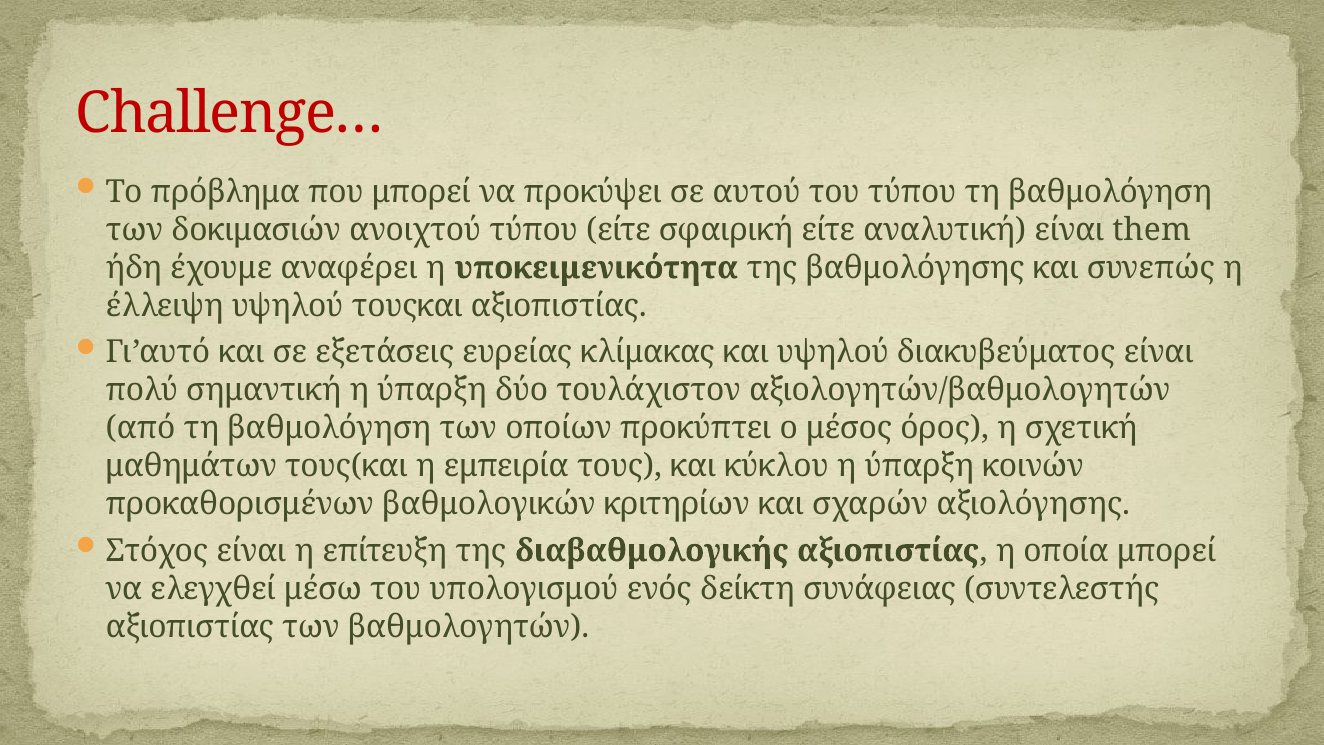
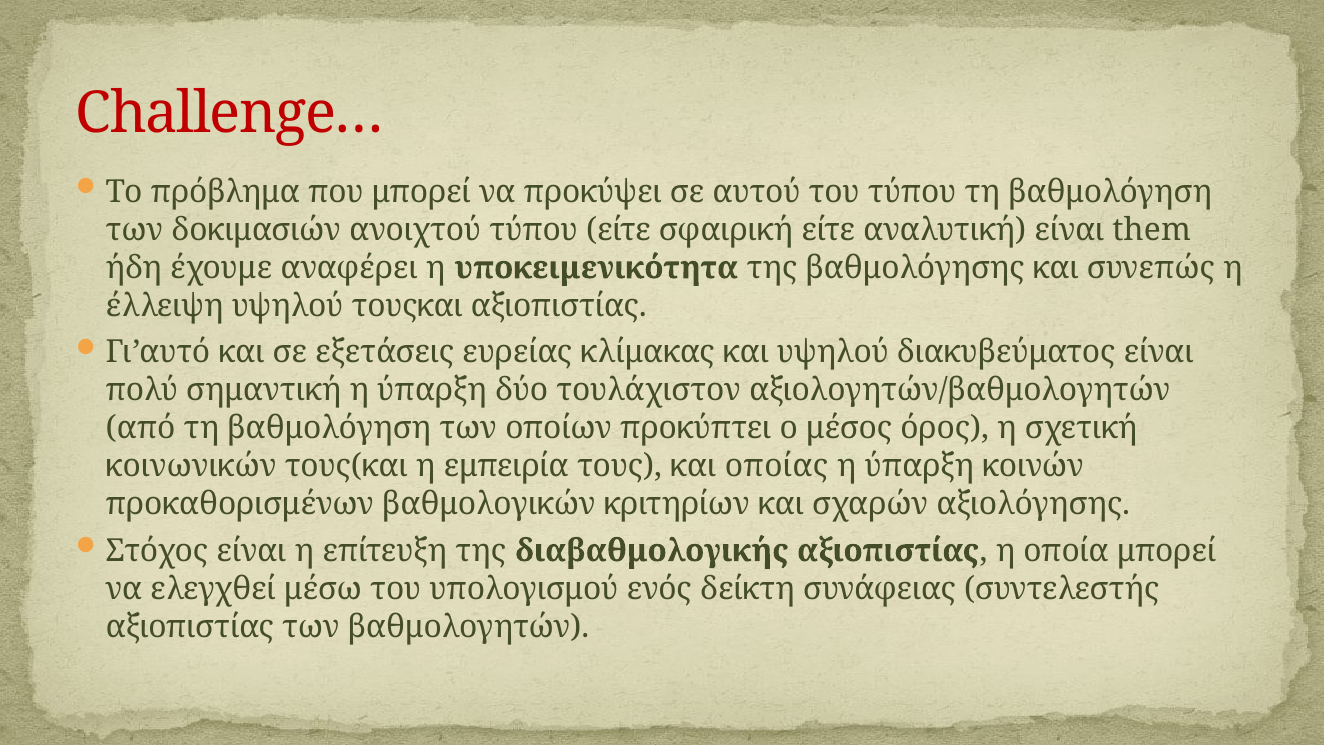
μαθημάτων: μαθημάτων -> κοινωνικών
κύκλου: κύκλου -> οποίας
